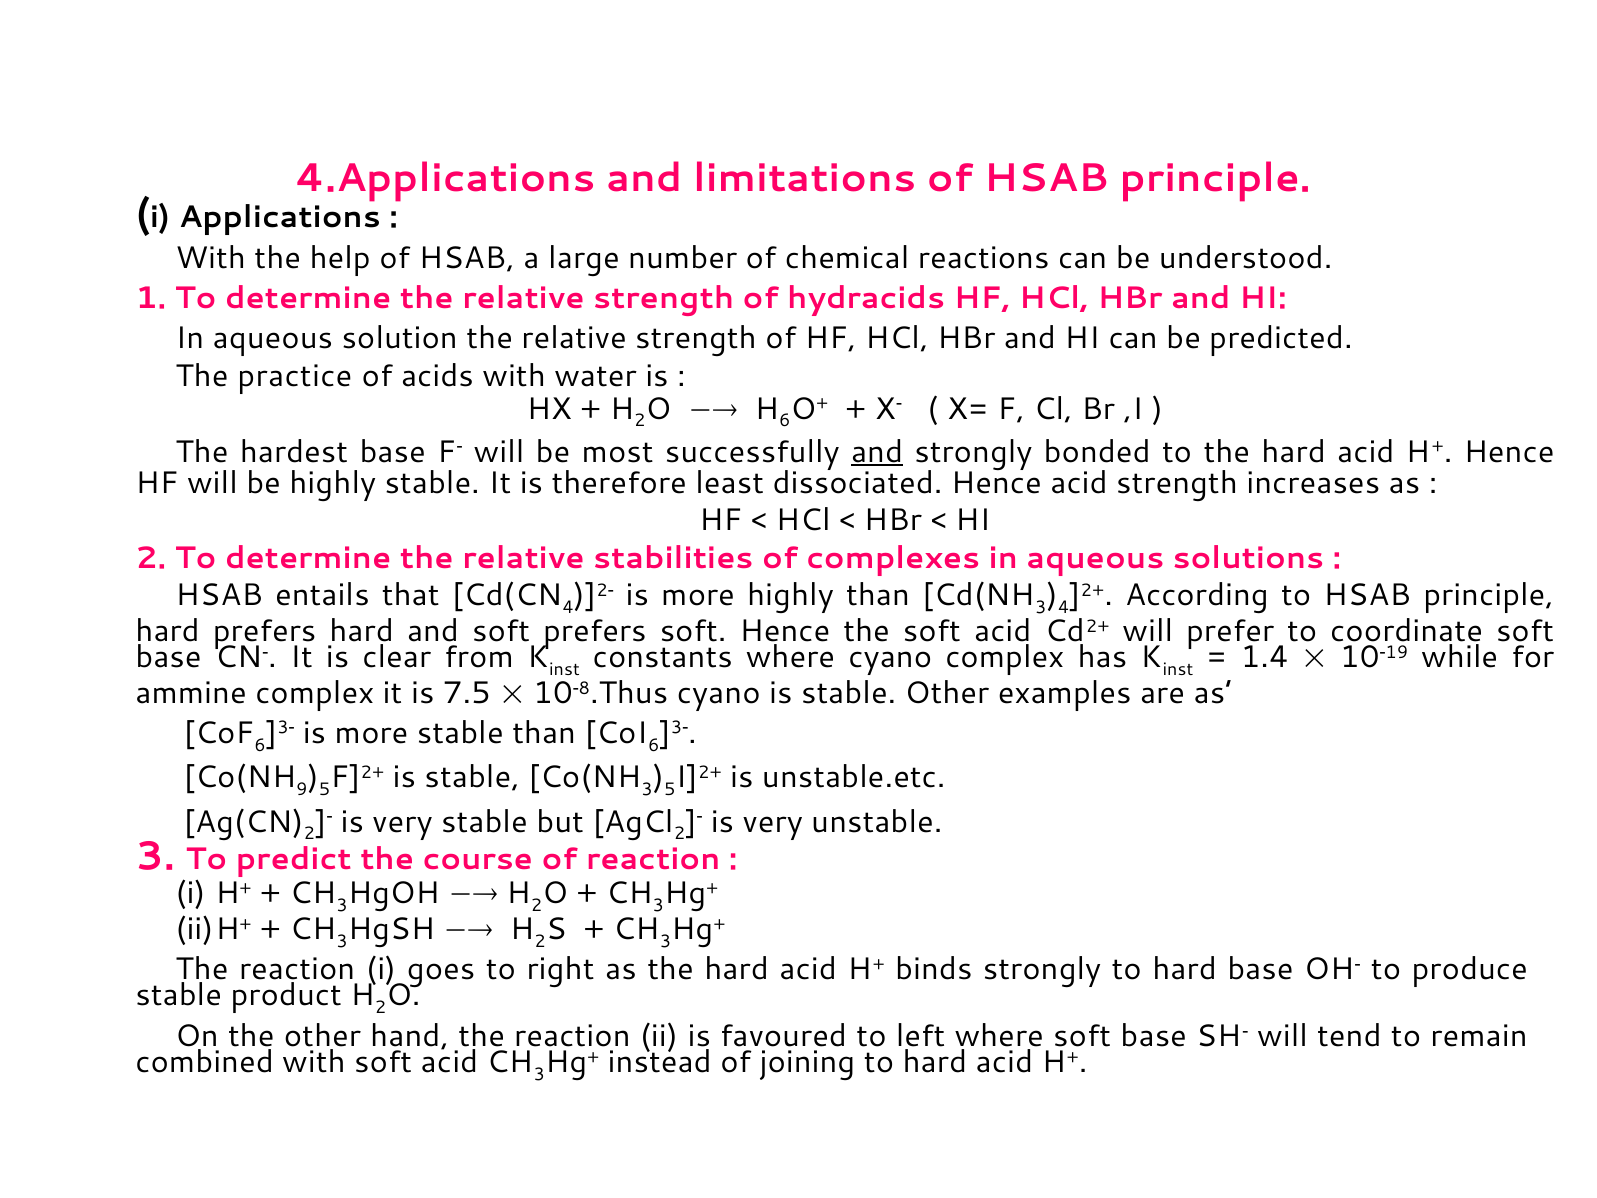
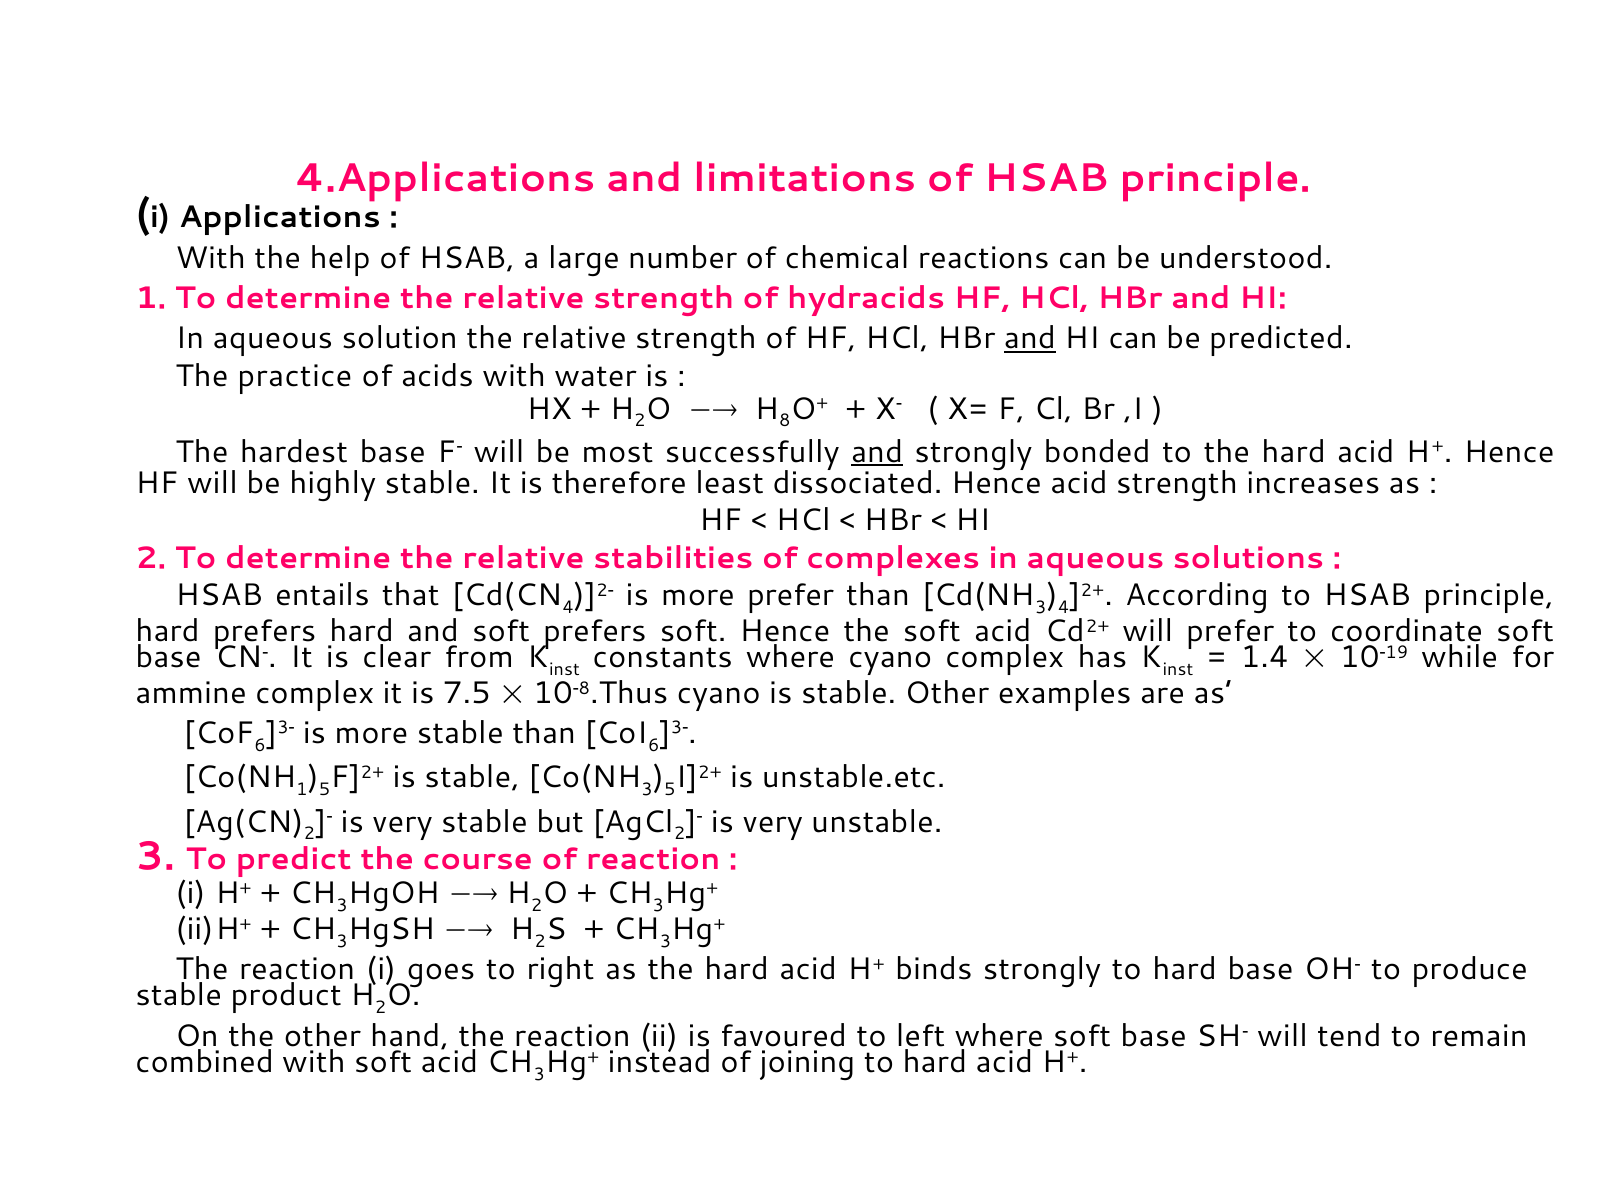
and at (1030, 339) underline: none -> present
6 at (785, 421): 6 -> 8
more highly: highly -> prefer
9 at (302, 789): 9 -> 1
